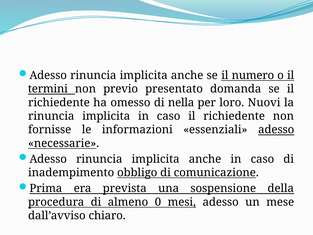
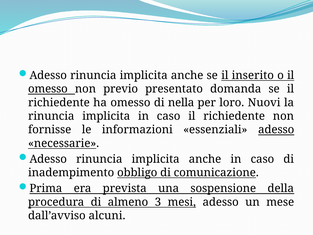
numero: numero -> inserito
termini at (48, 89): termini -> omesso
0: 0 -> 3
chiaro: chiaro -> alcuni
